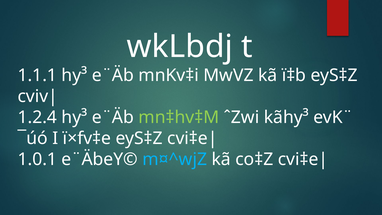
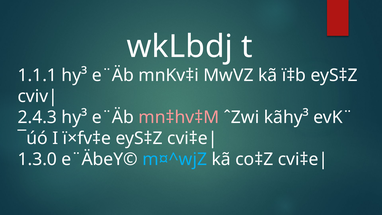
1.2.4: 1.2.4 -> 2.4.3
mn‡hv‡M colour: light green -> pink
1.0.1: 1.0.1 -> 1.3.0
